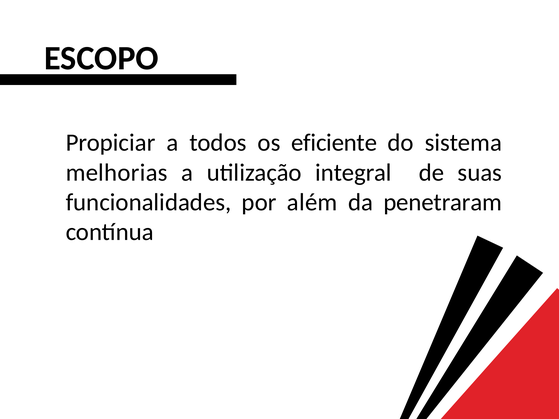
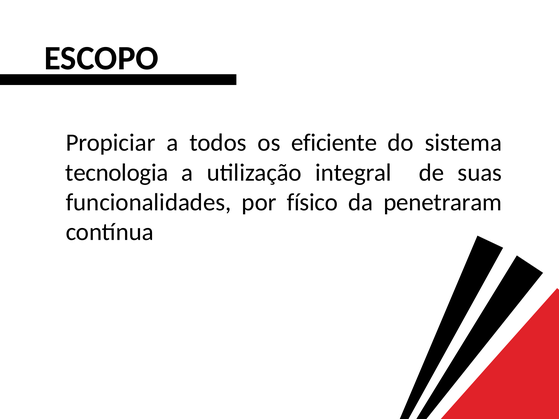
melhorias: melhorias -> tecnologia
além: além -> físico
